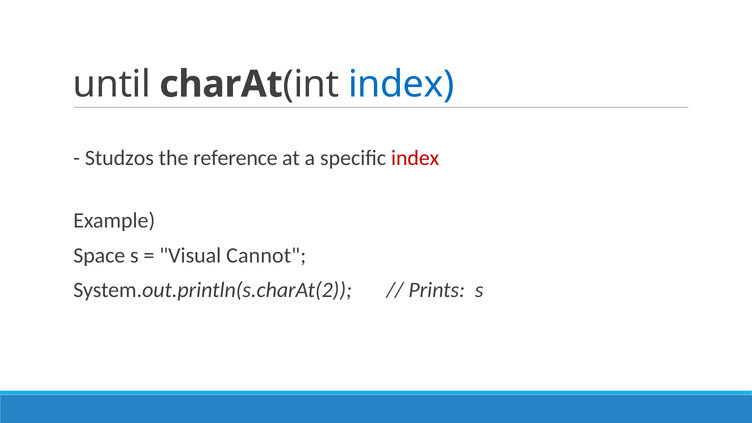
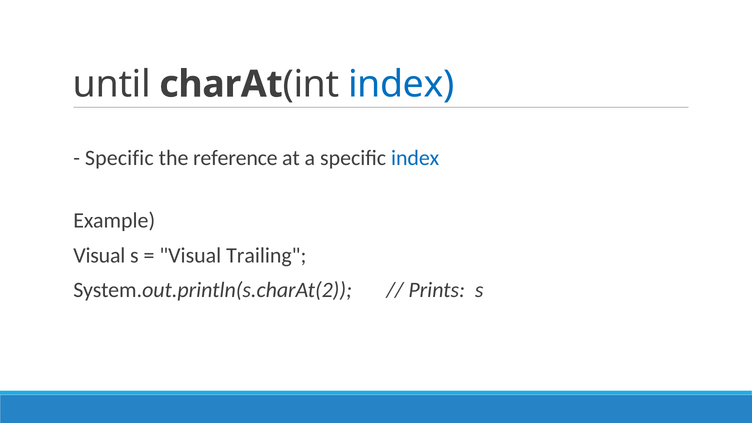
Studzos at (119, 158): Studzos -> Specific
index at (415, 158) colour: red -> blue
Space at (99, 255): Space -> Visual
Cannot: Cannot -> Trailing
